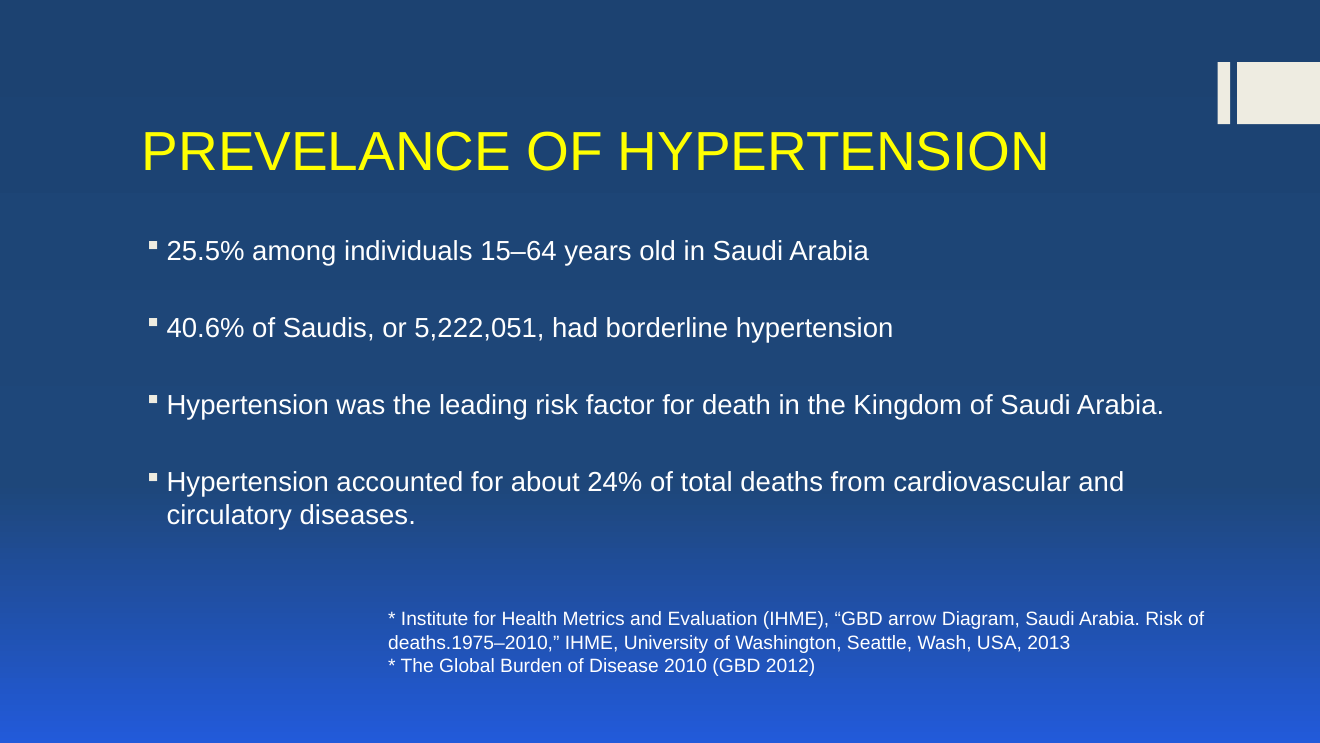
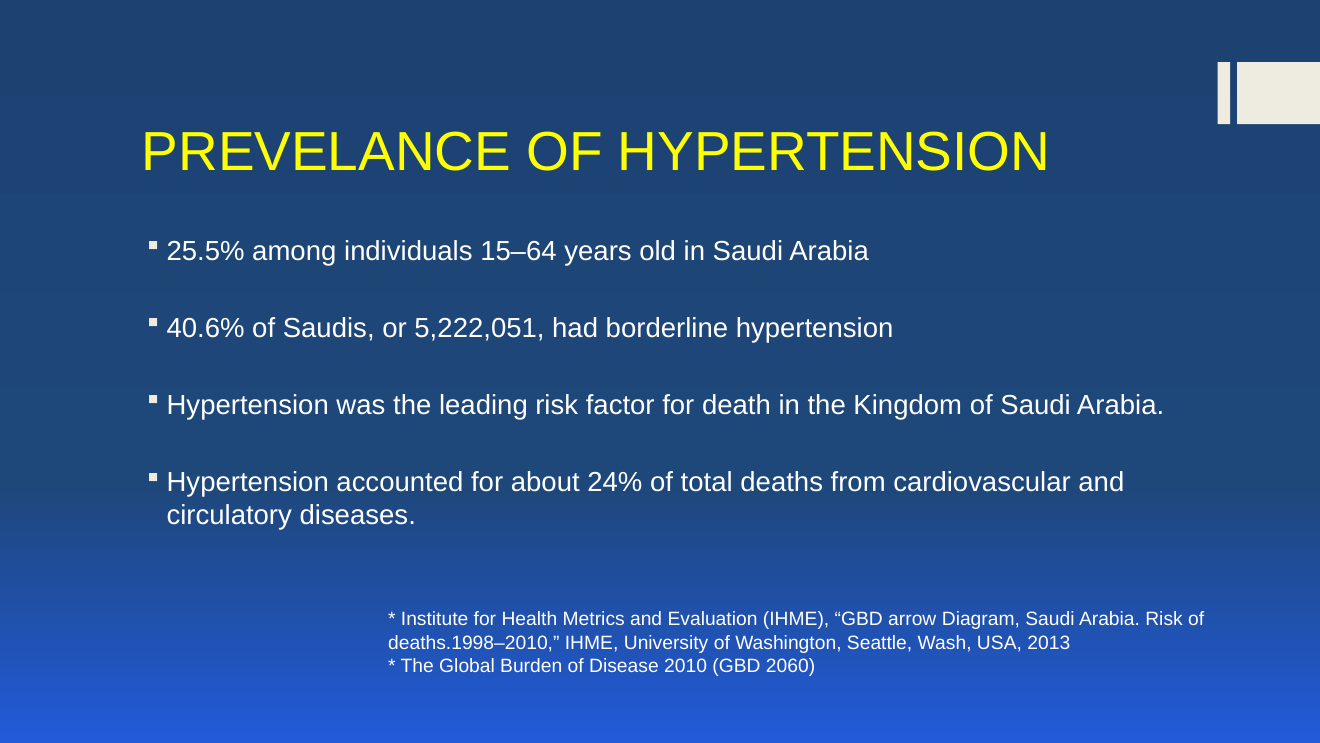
deaths.1975–2010: deaths.1975–2010 -> deaths.1998–2010
2012: 2012 -> 2060
